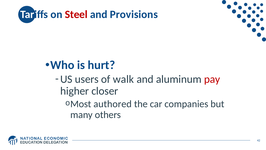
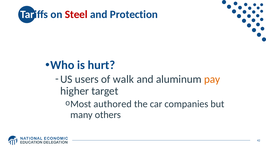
Provisions: Provisions -> Protection
pay colour: red -> orange
closer: closer -> target
